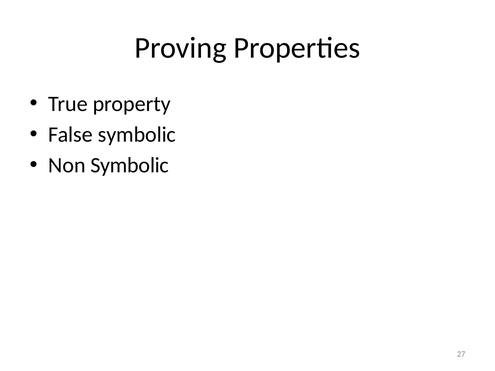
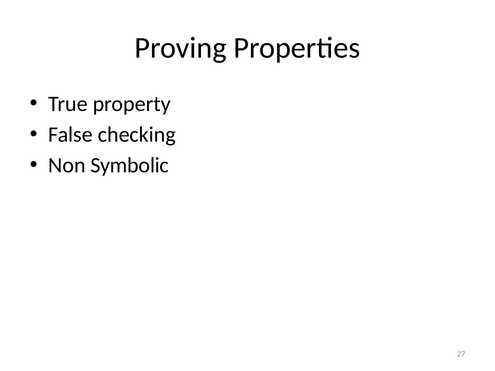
False symbolic: symbolic -> checking
